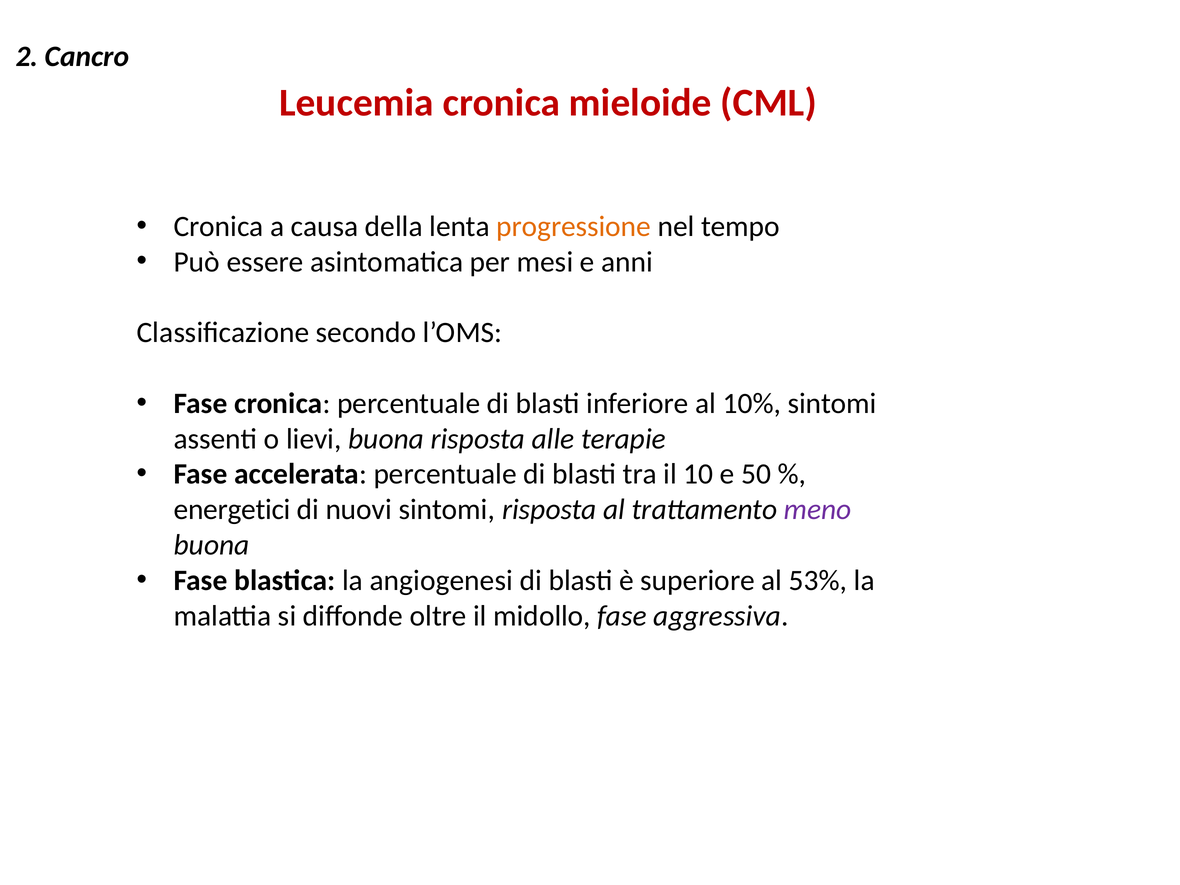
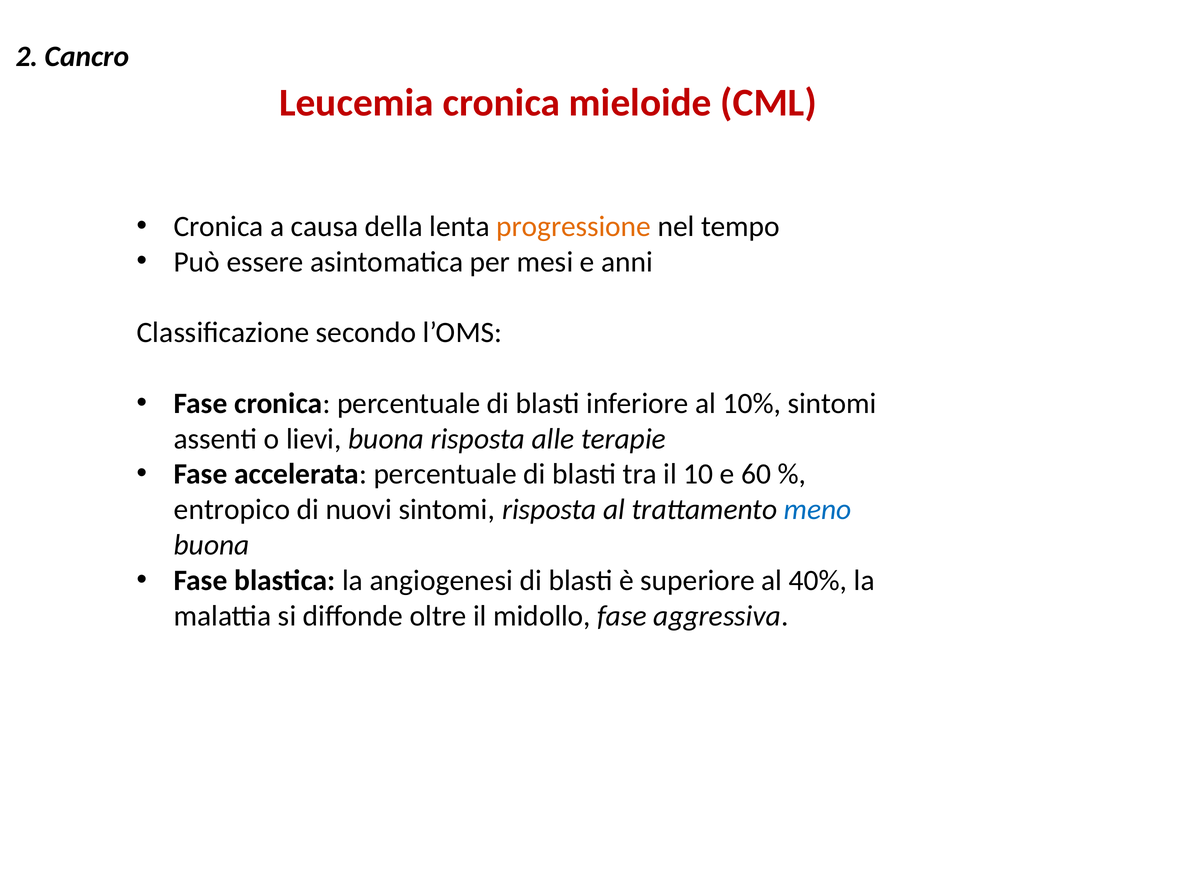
50: 50 -> 60
energetici: energetici -> entropico
meno colour: purple -> blue
53%: 53% -> 40%
